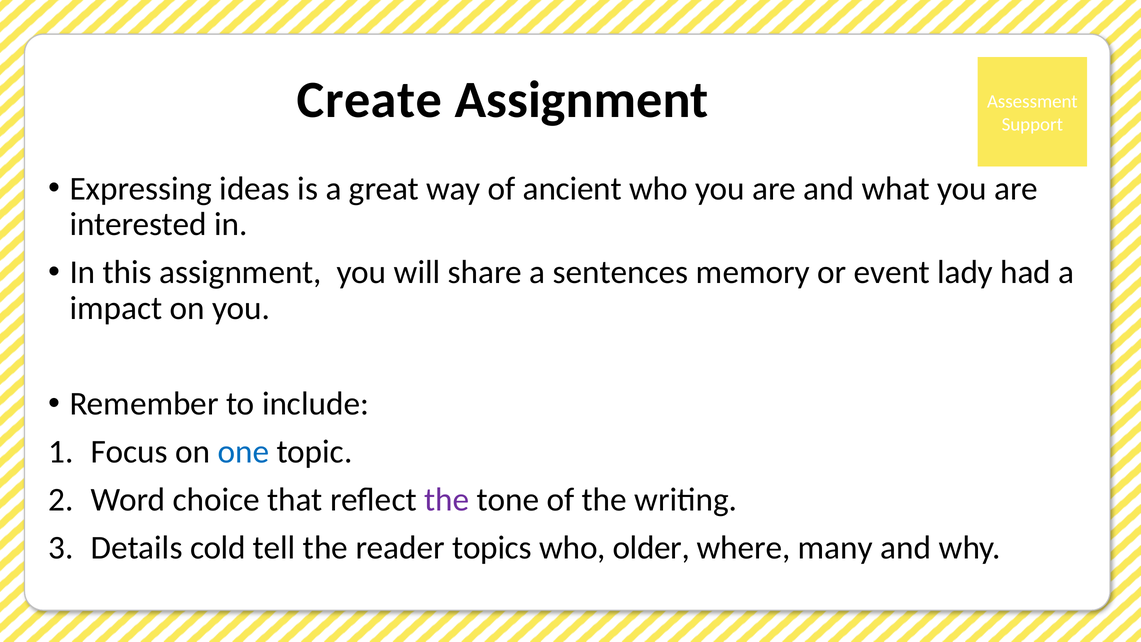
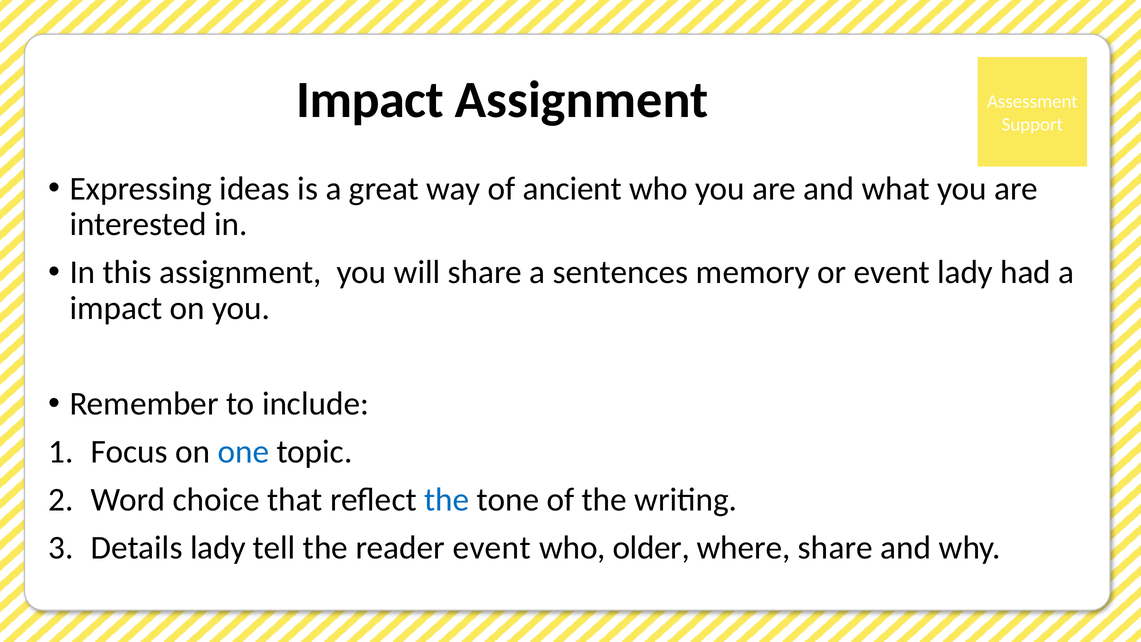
Create at (370, 100): Create -> Impact
the at (447, 500) colour: purple -> blue
Details cold: cold -> lady
reader topics: topics -> event
where many: many -> share
